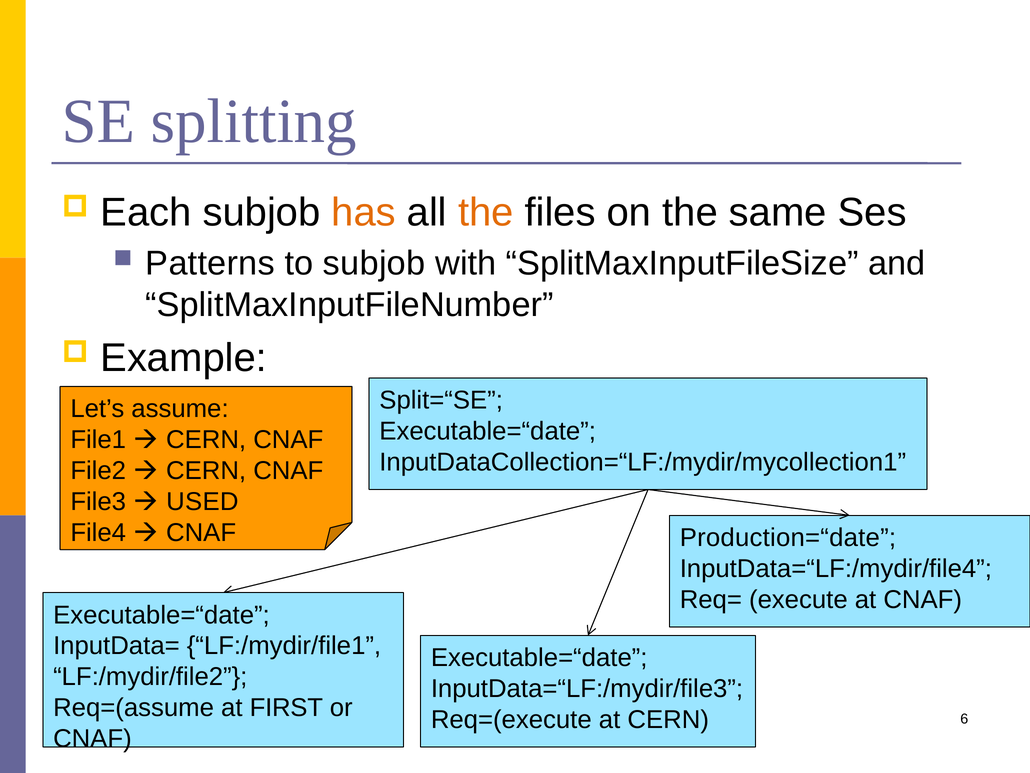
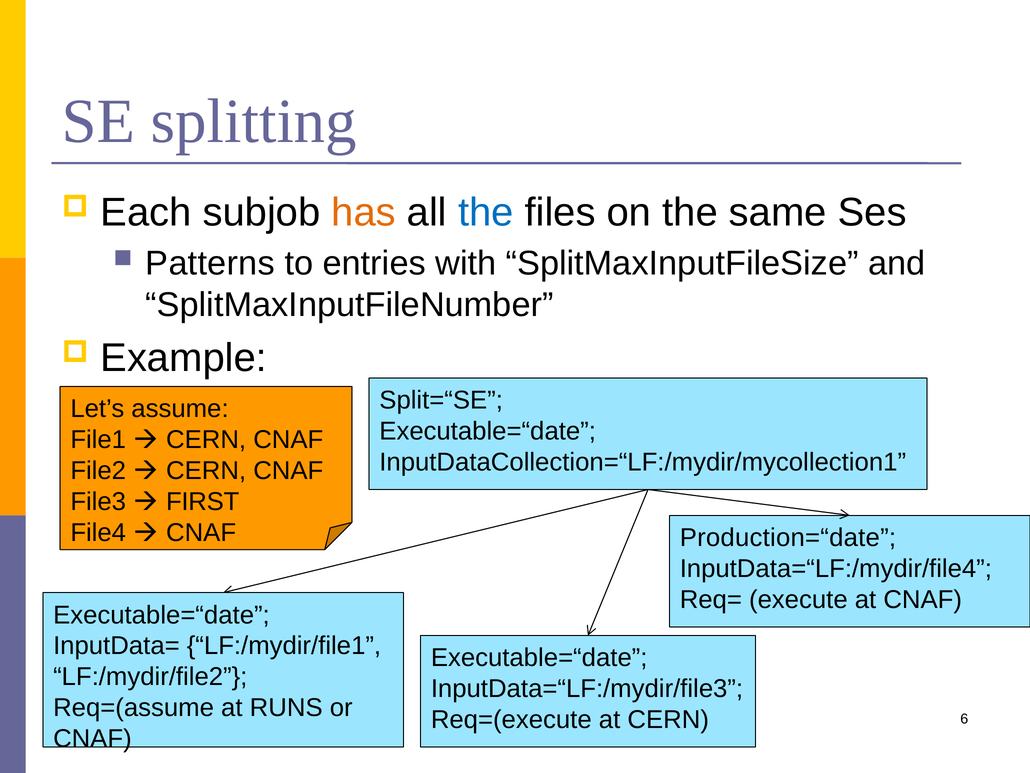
the at (486, 212) colour: orange -> blue
to subjob: subjob -> entries
USED: USED -> FIRST
FIRST: FIRST -> RUNS
